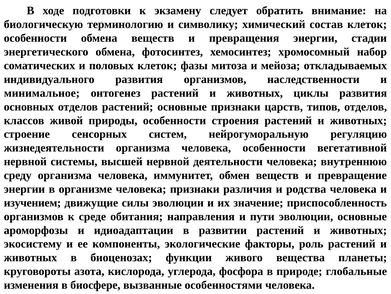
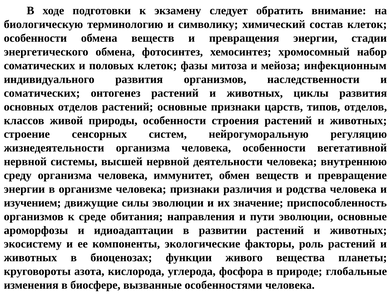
откладываемых: откладываемых -> инфекционным
минимальное at (42, 93): минимальное -> соматических
